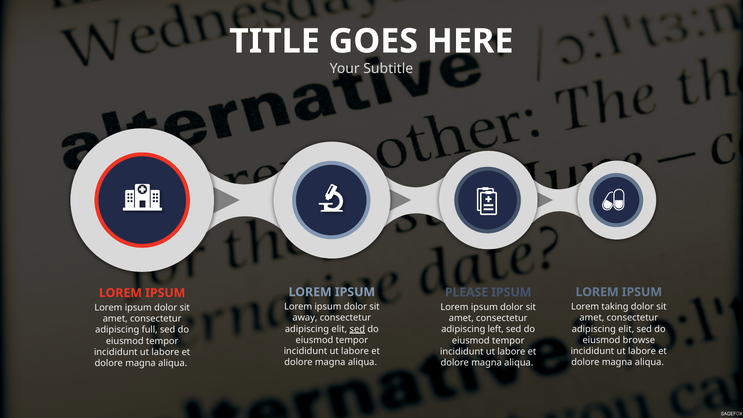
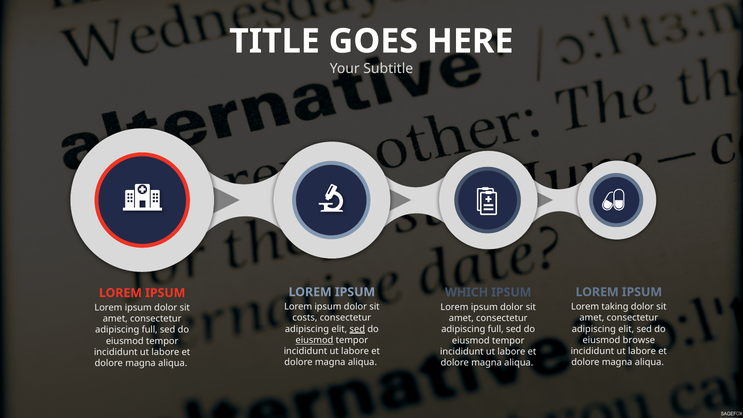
PLEASE: PLEASE -> WHICH
away: away -> costs
left at (496, 329): left -> full
eiusmod at (314, 340) underline: none -> present
